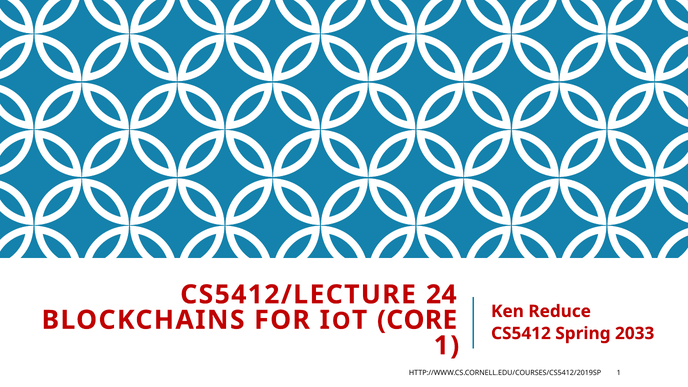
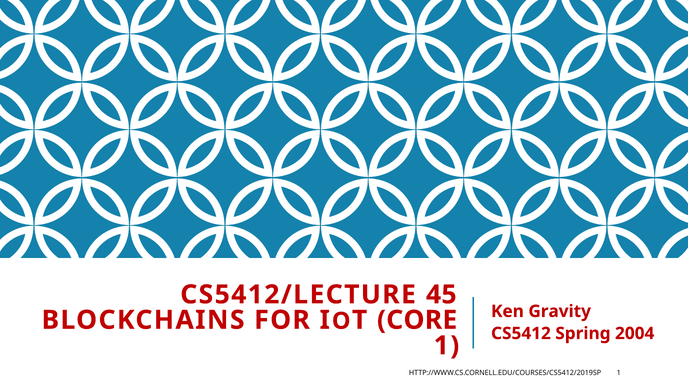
24: 24 -> 45
Reduce: Reduce -> Gravity
2033: 2033 -> 2004
